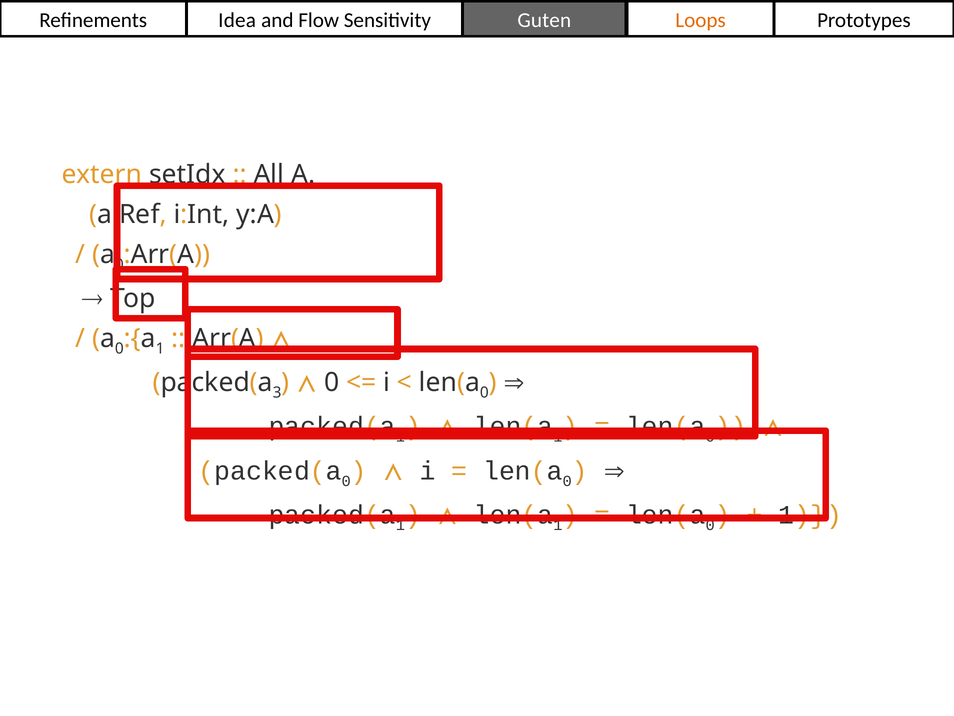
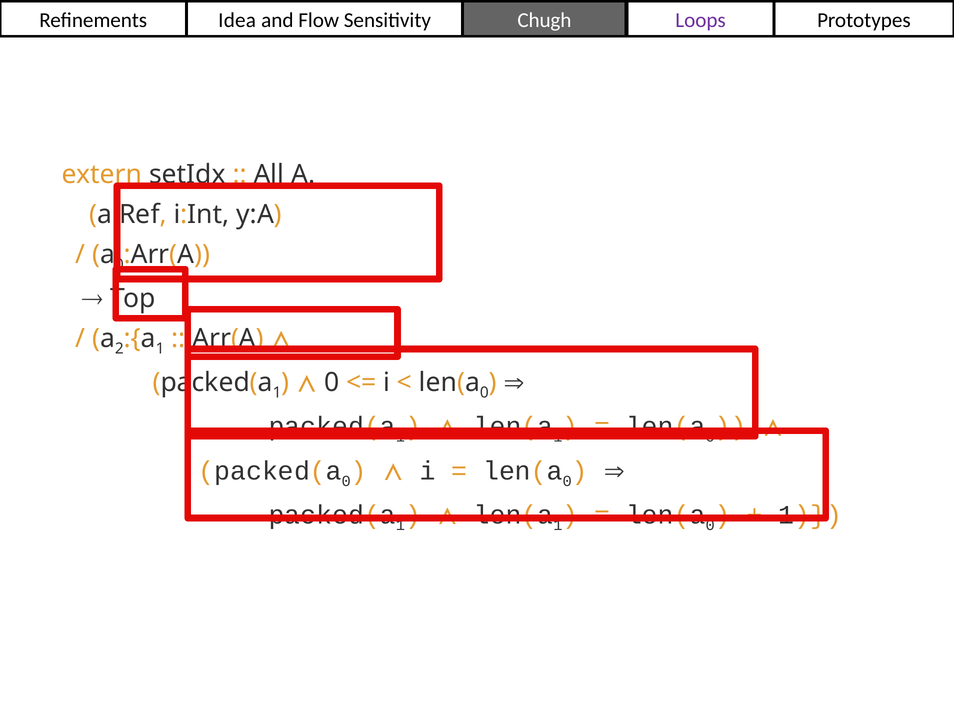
Guten: Guten -> Chugh
Loops colour: orange -> purple
0 at (119, 348): 0 -> 2
3 at (277, 392): 3 -> 1
